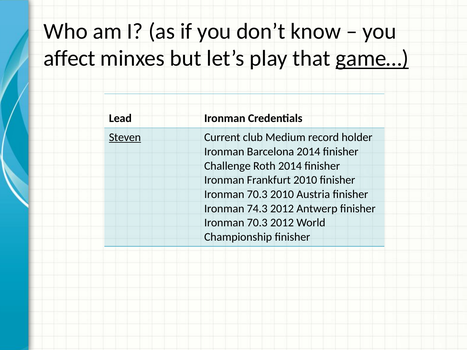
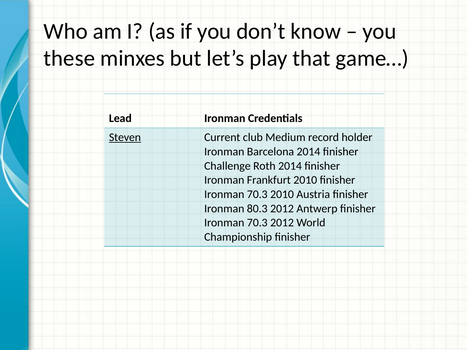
affect: affect -> these
game… underline: present -> none
74.3: 74.3 -> 80.3
